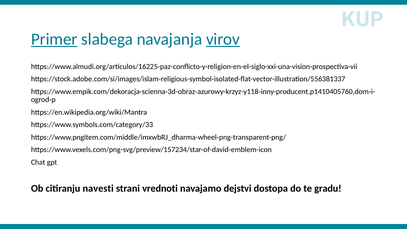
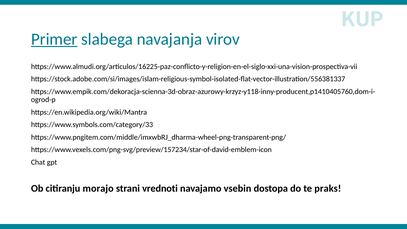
virov underline: present -> none
navesti: navesti -> morajo
dejstvi: dejstvi -> vsebin
gradu: gradu -> praks
